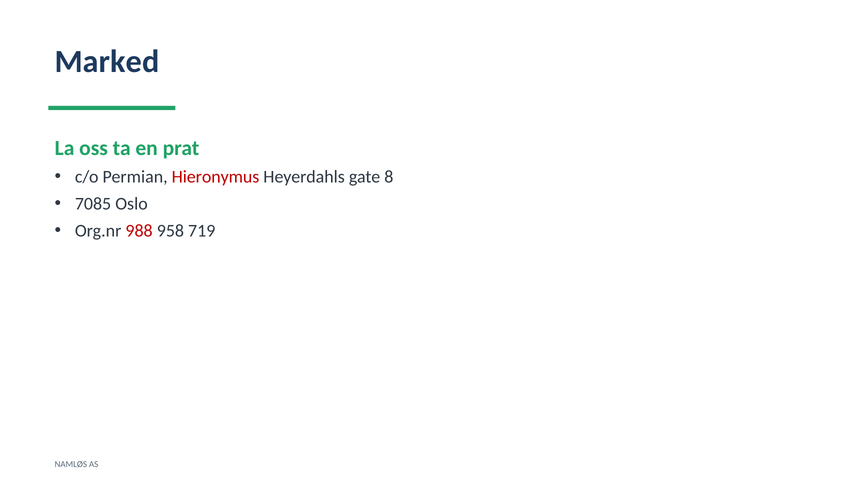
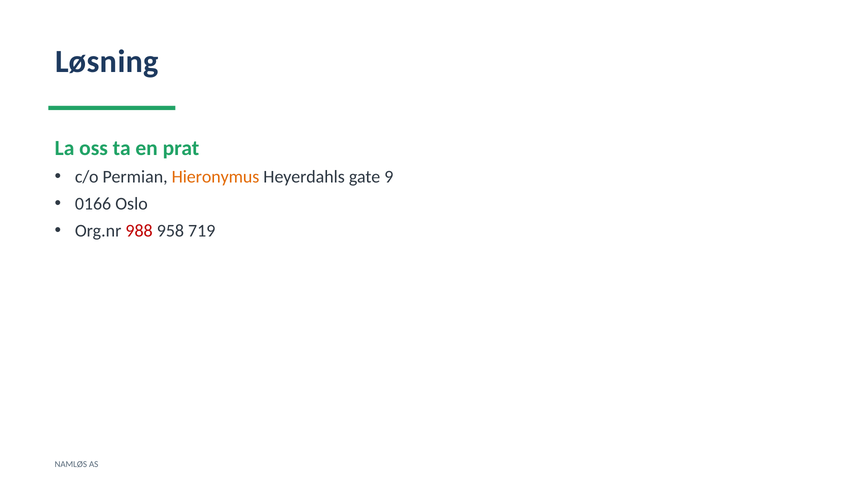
Marked: Marked -> Løsning
Hieronymus colour: red -> orange
8: 8 -> 9
7085: 7085 -> 0166
